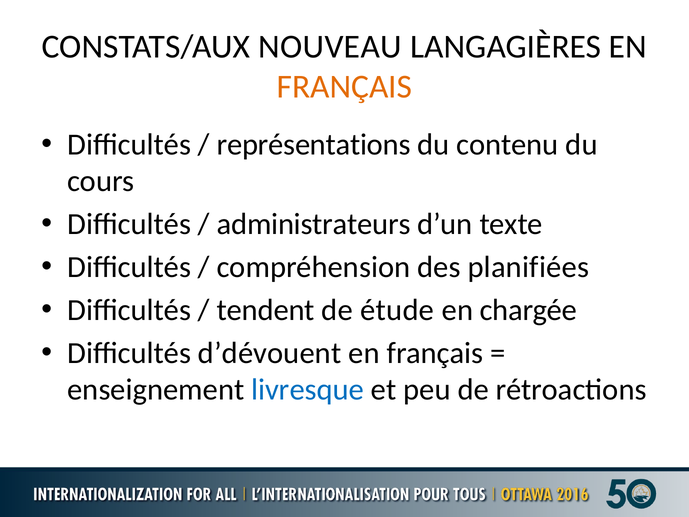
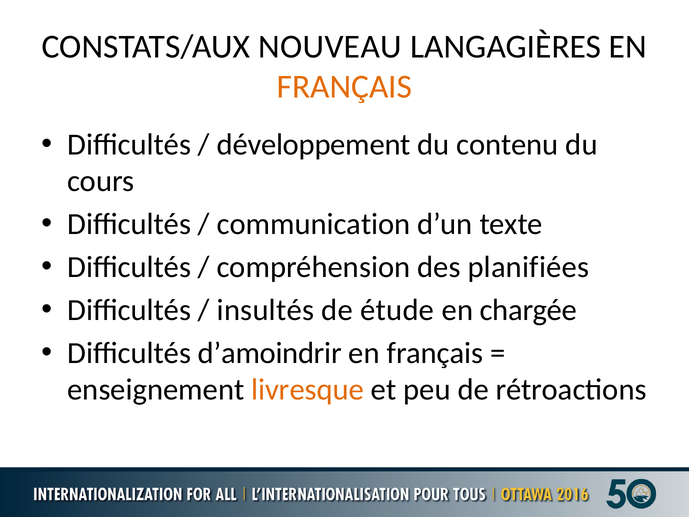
représentations: représentations -> développement
administrateurs: administrateurs -> communication
tendent: tendent -> insultés
d’dévouent: d’dévouent -> d’amoindrir
livresque colour: blue -> orange
